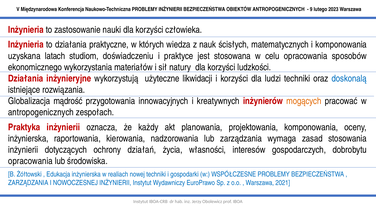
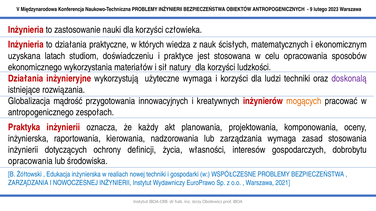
i komponowania: komponowania -> ekonomicznym
użyteczne likwidacji: likwidacji -> wymaga
doskonalą colour: blue -> purple
antropogenicznych at (41, 112): antropogenicznych -> antropogenicznego
działań: działań -> definicji
